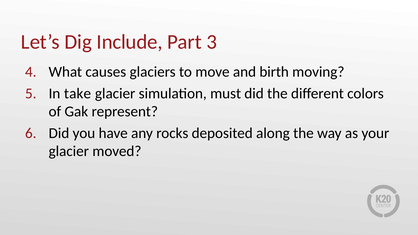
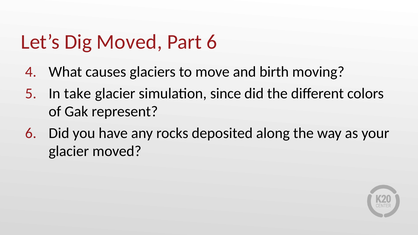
Dig Include: Include -> Moved
Part 3: 3 -> 6
must: must -> since
